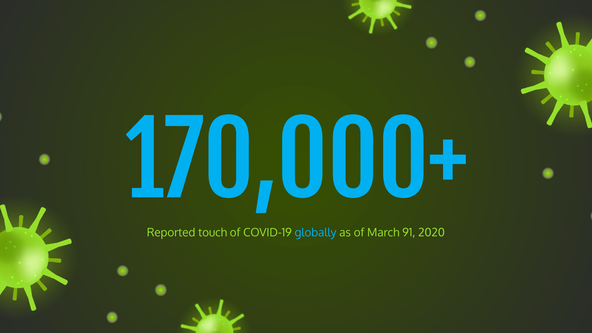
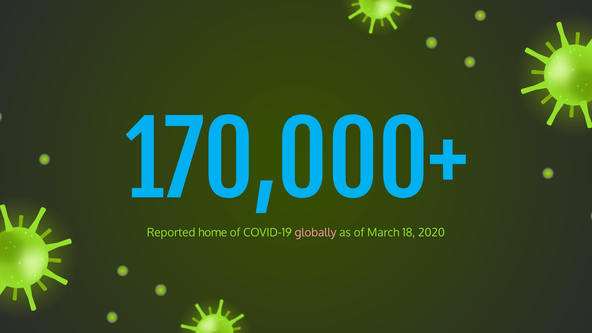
touch: touch -> home
globally colour: light blue -> pink
91: 91 -> 18
